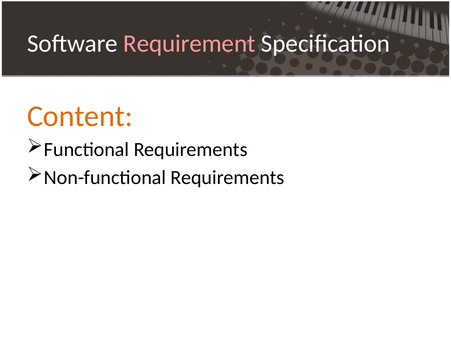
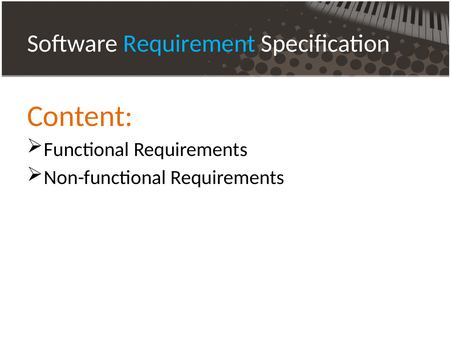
Requirement colour: pink -> light blue
